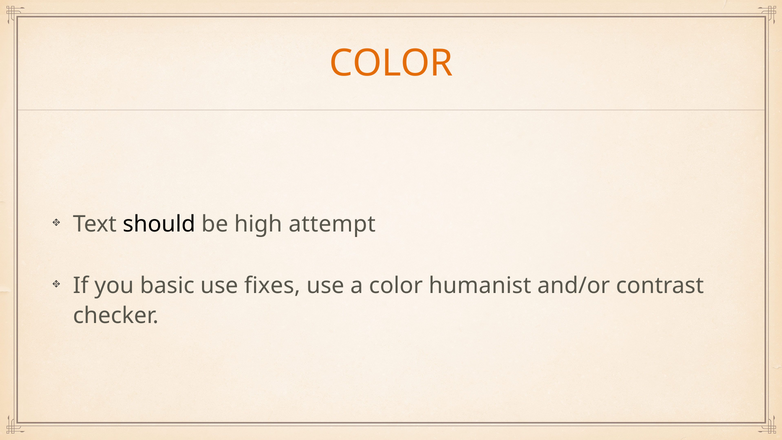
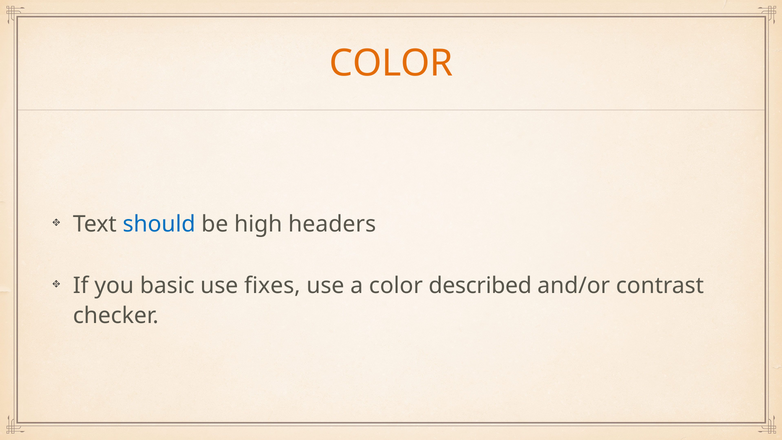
should colour: black -> blue
attempt: attempt -> headers
humanist: humanist -> described
